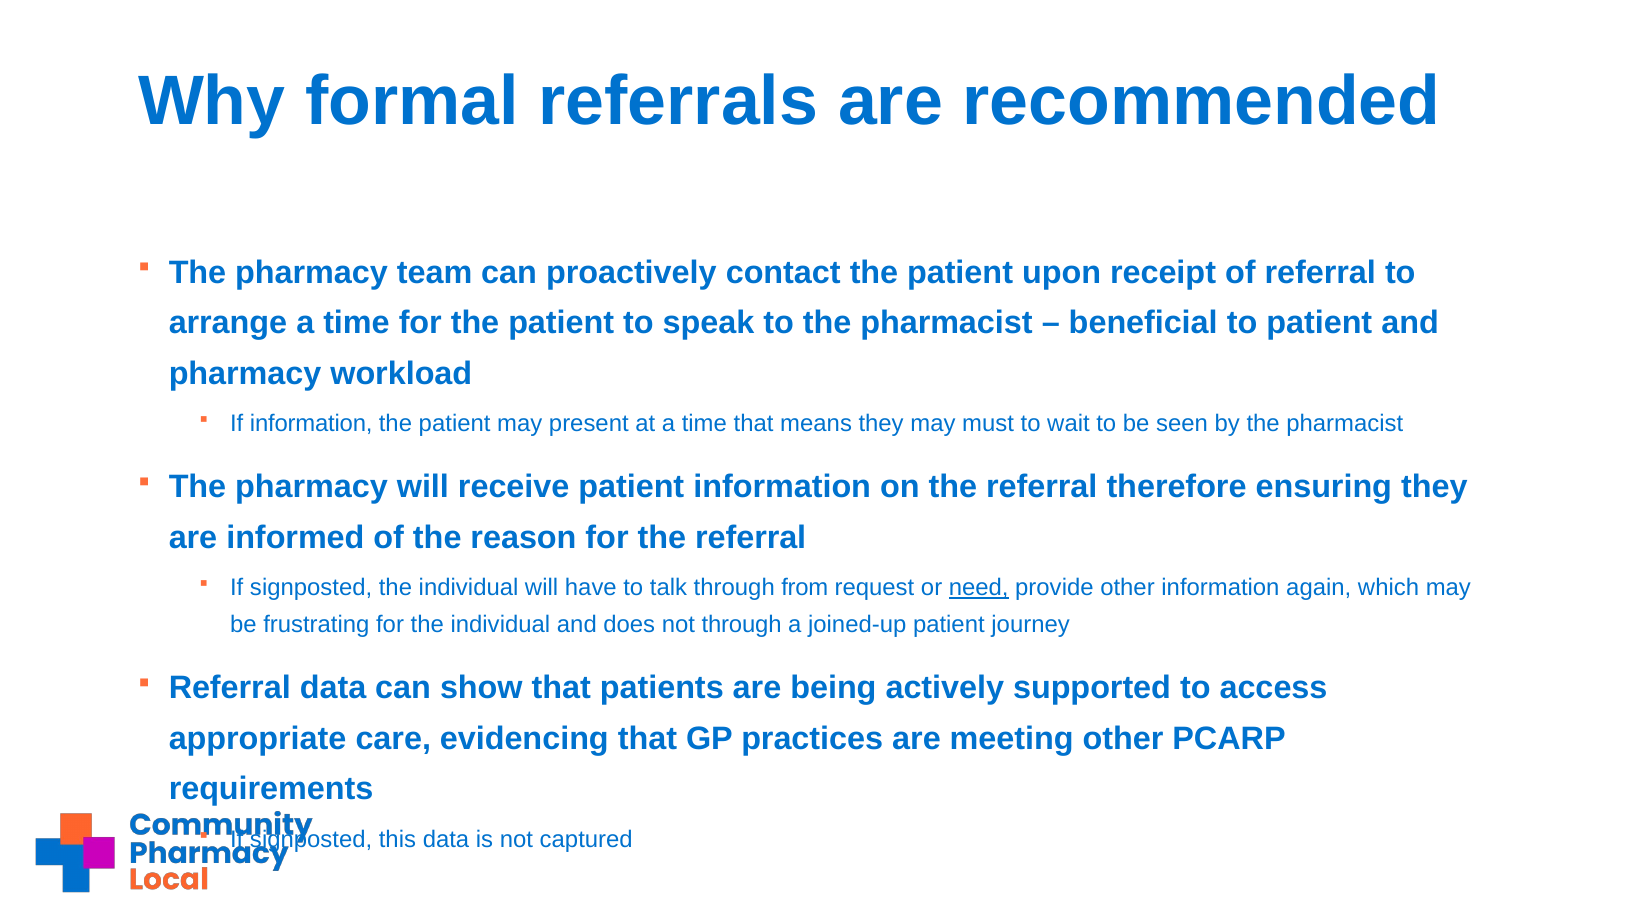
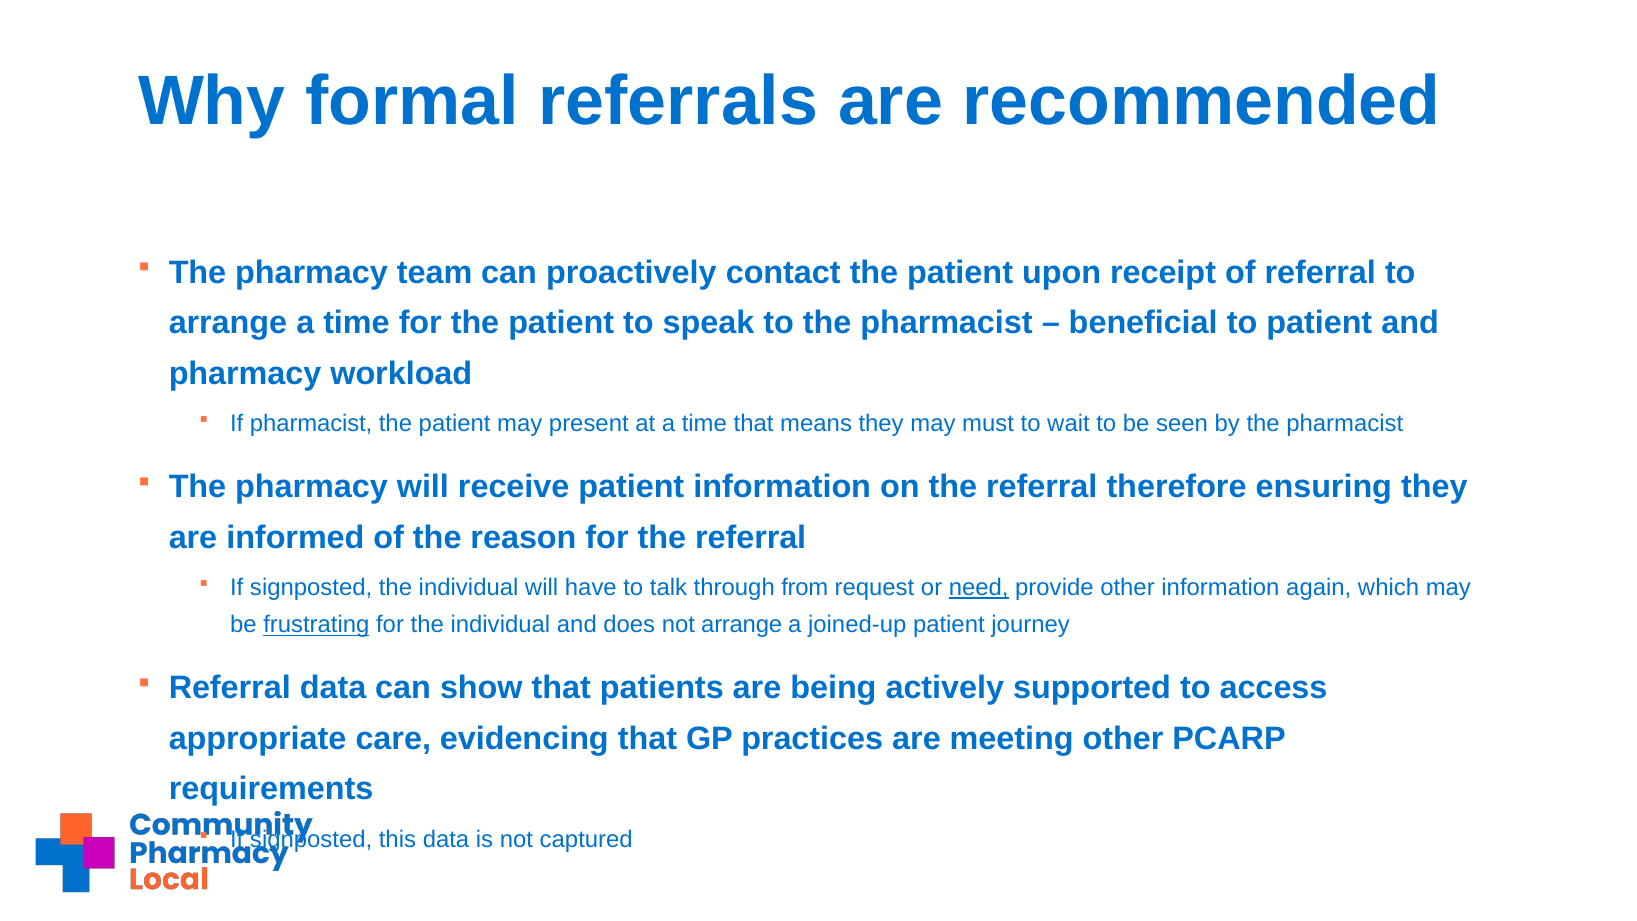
If information: information -> pharmacist
frustrating underline: none -> present
not through: through -> arrange
